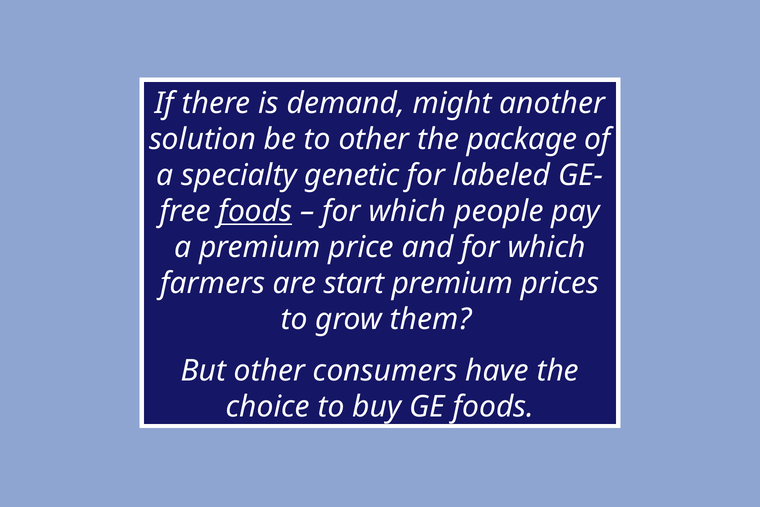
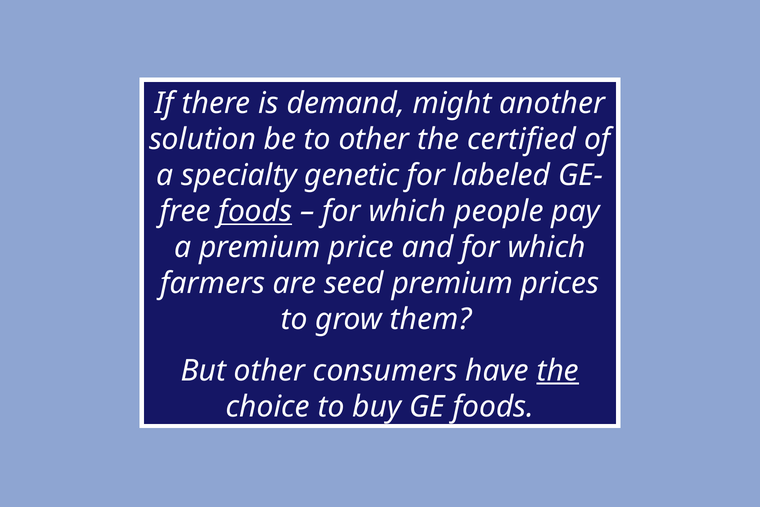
package: package -> certified
start: start -> seed
the at (558, 370) underline: none -> present
